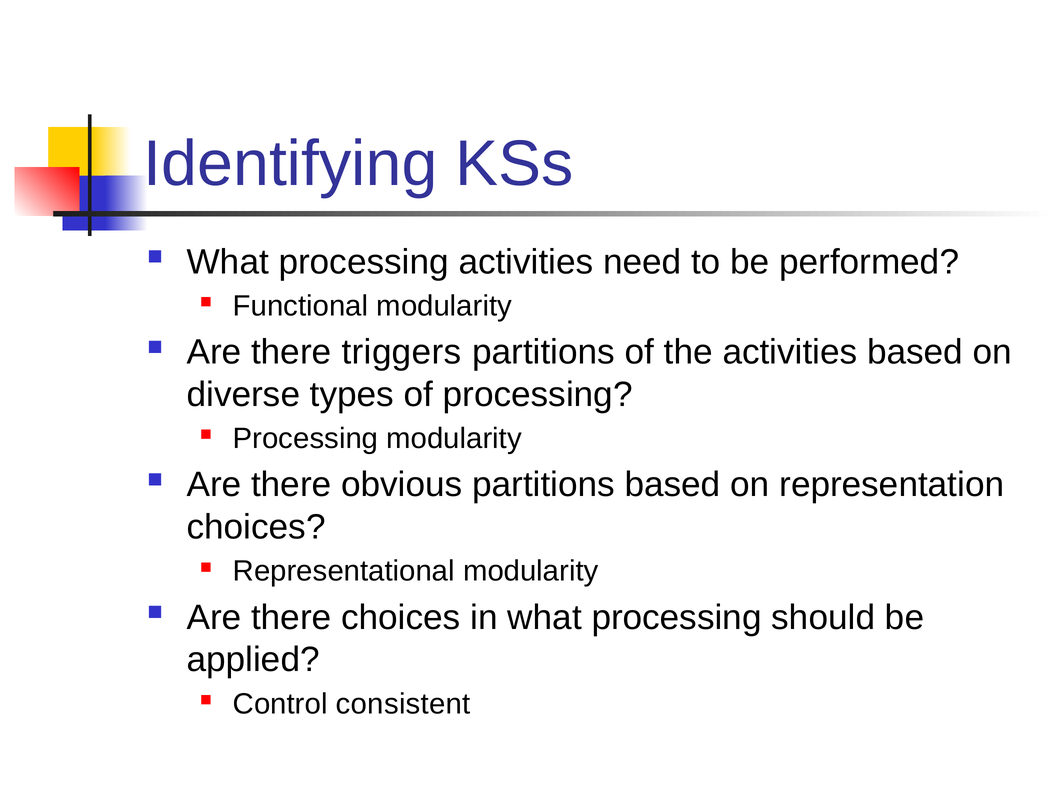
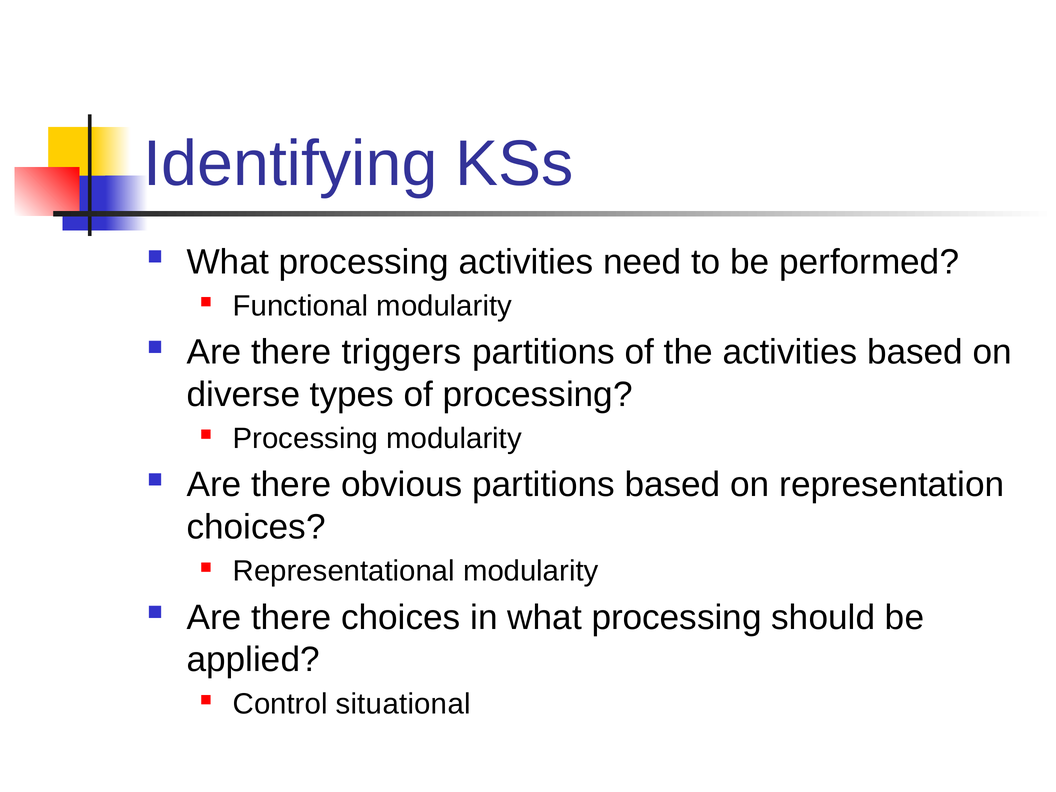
consistent: consistent -> situational
